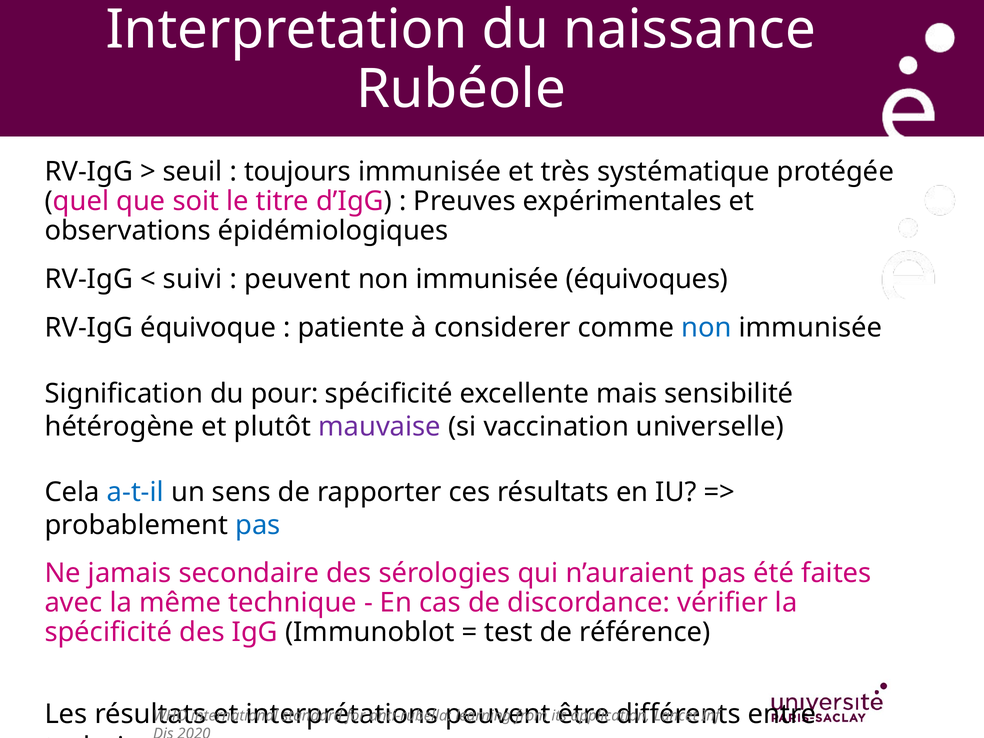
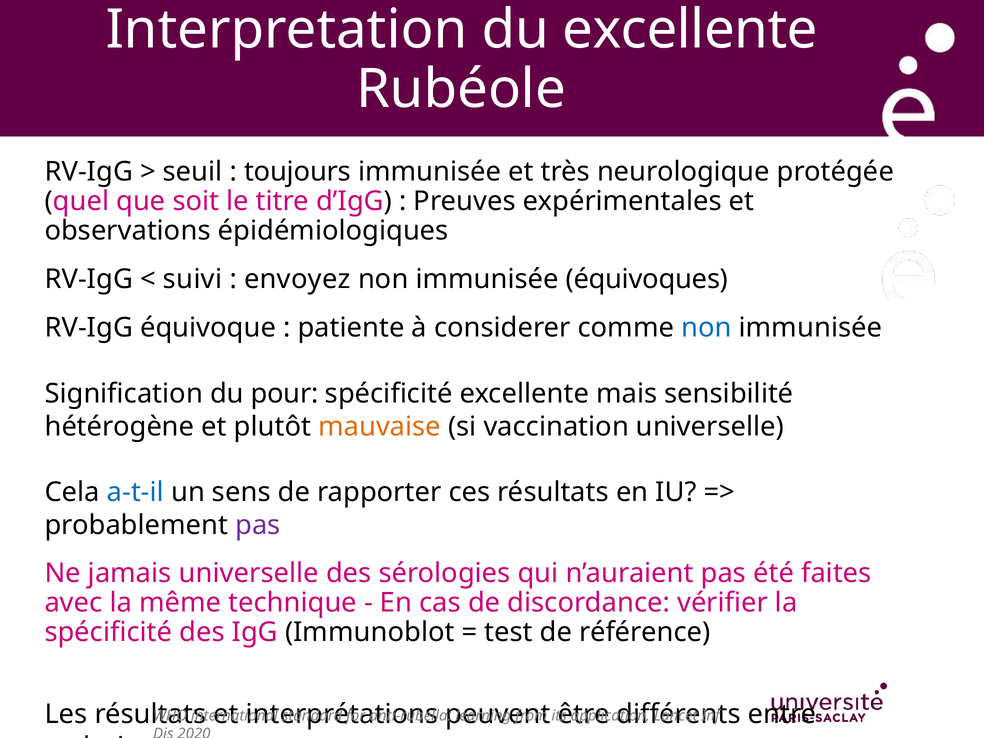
du naissance: naissance -> excellente
systématique: systématique -> neurologique
peuvent at (297, 279): peuvent -> envoyez
mauvaise colour: purple -> orange
pas at (258, 525) colour: blue -> purple
jamais secondaire: secondaire -> universelle
